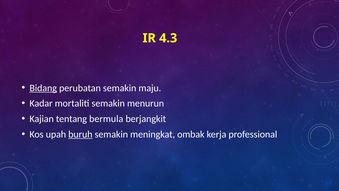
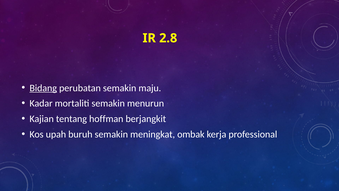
4.3: 4.3 -> 2.8
bermula: bermula -> hoffman
buruh underline: present -> none
